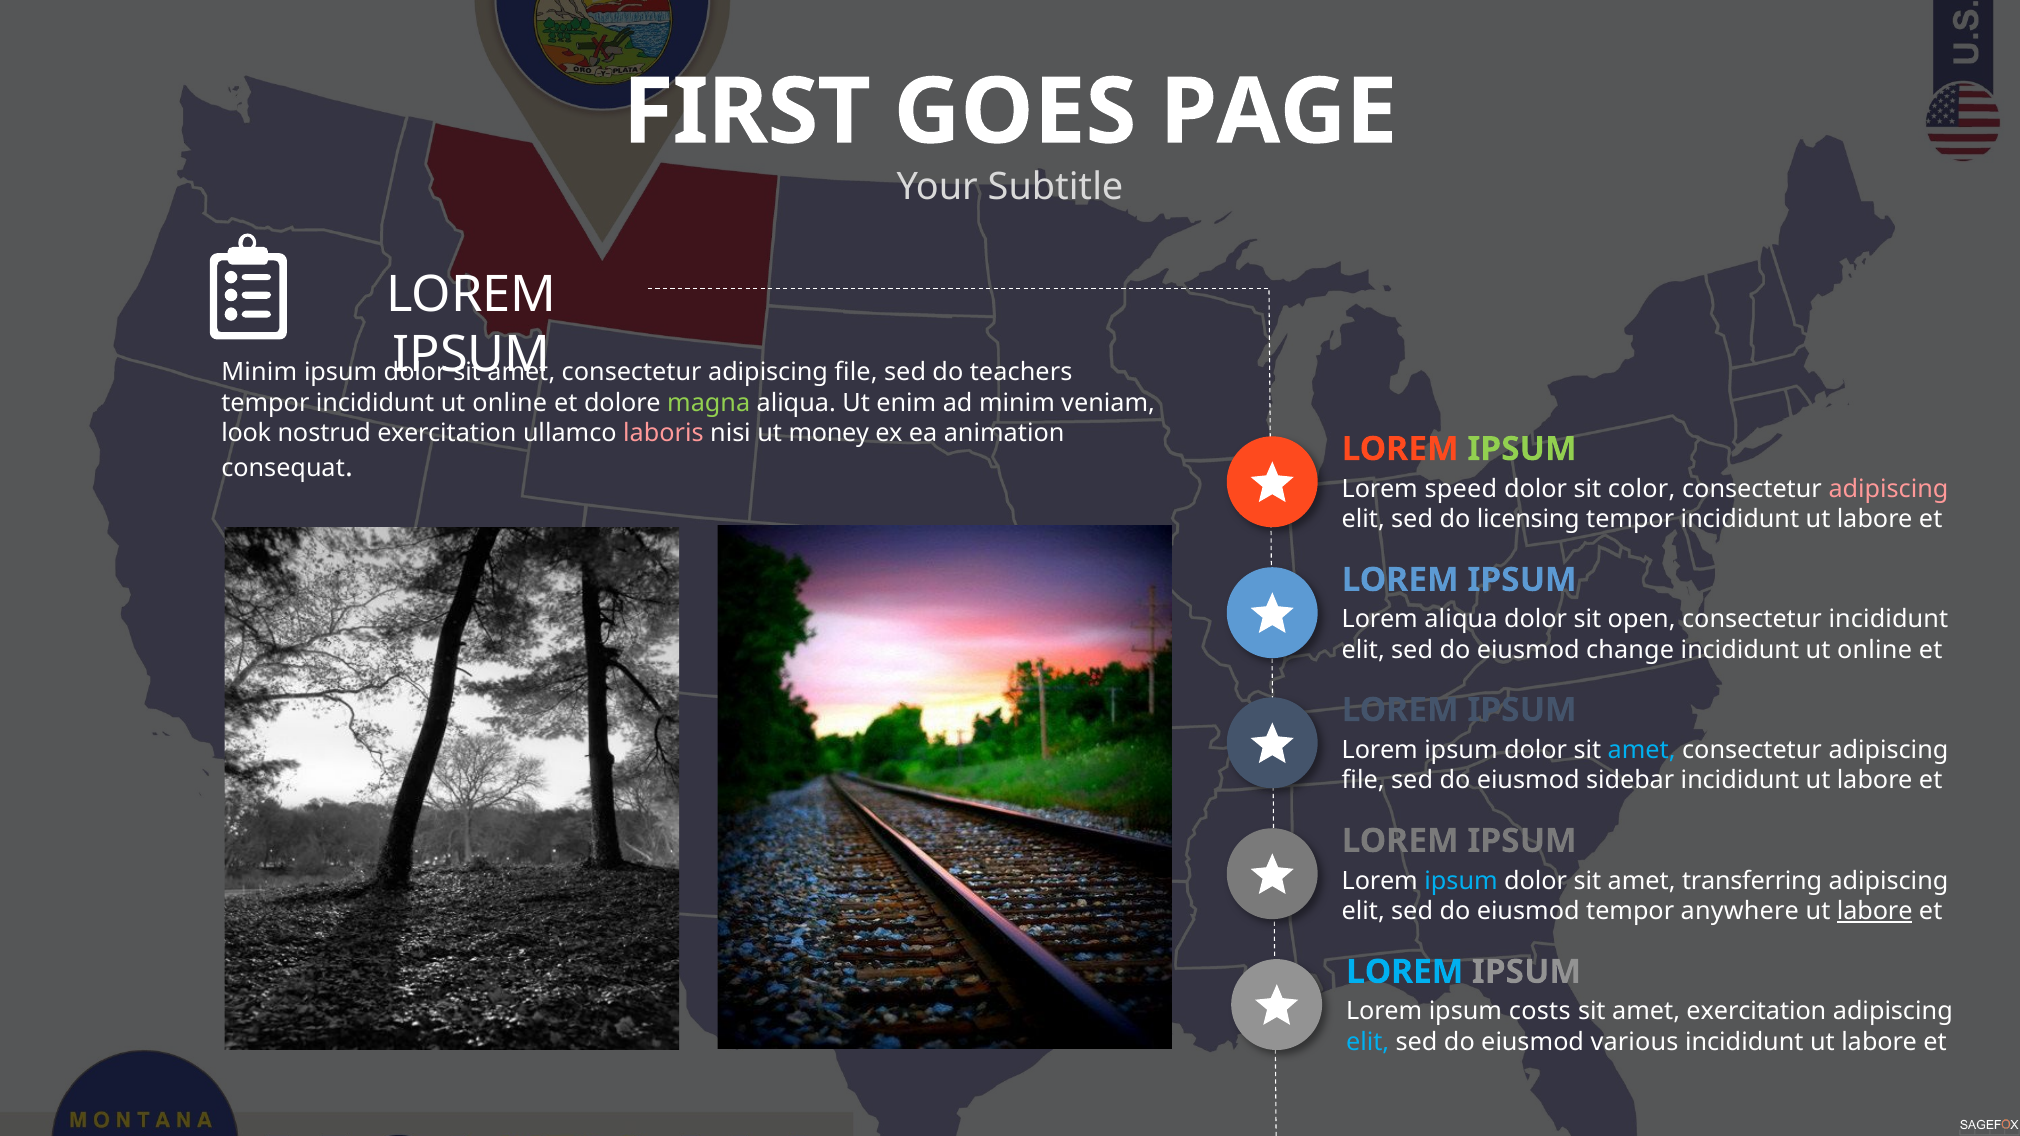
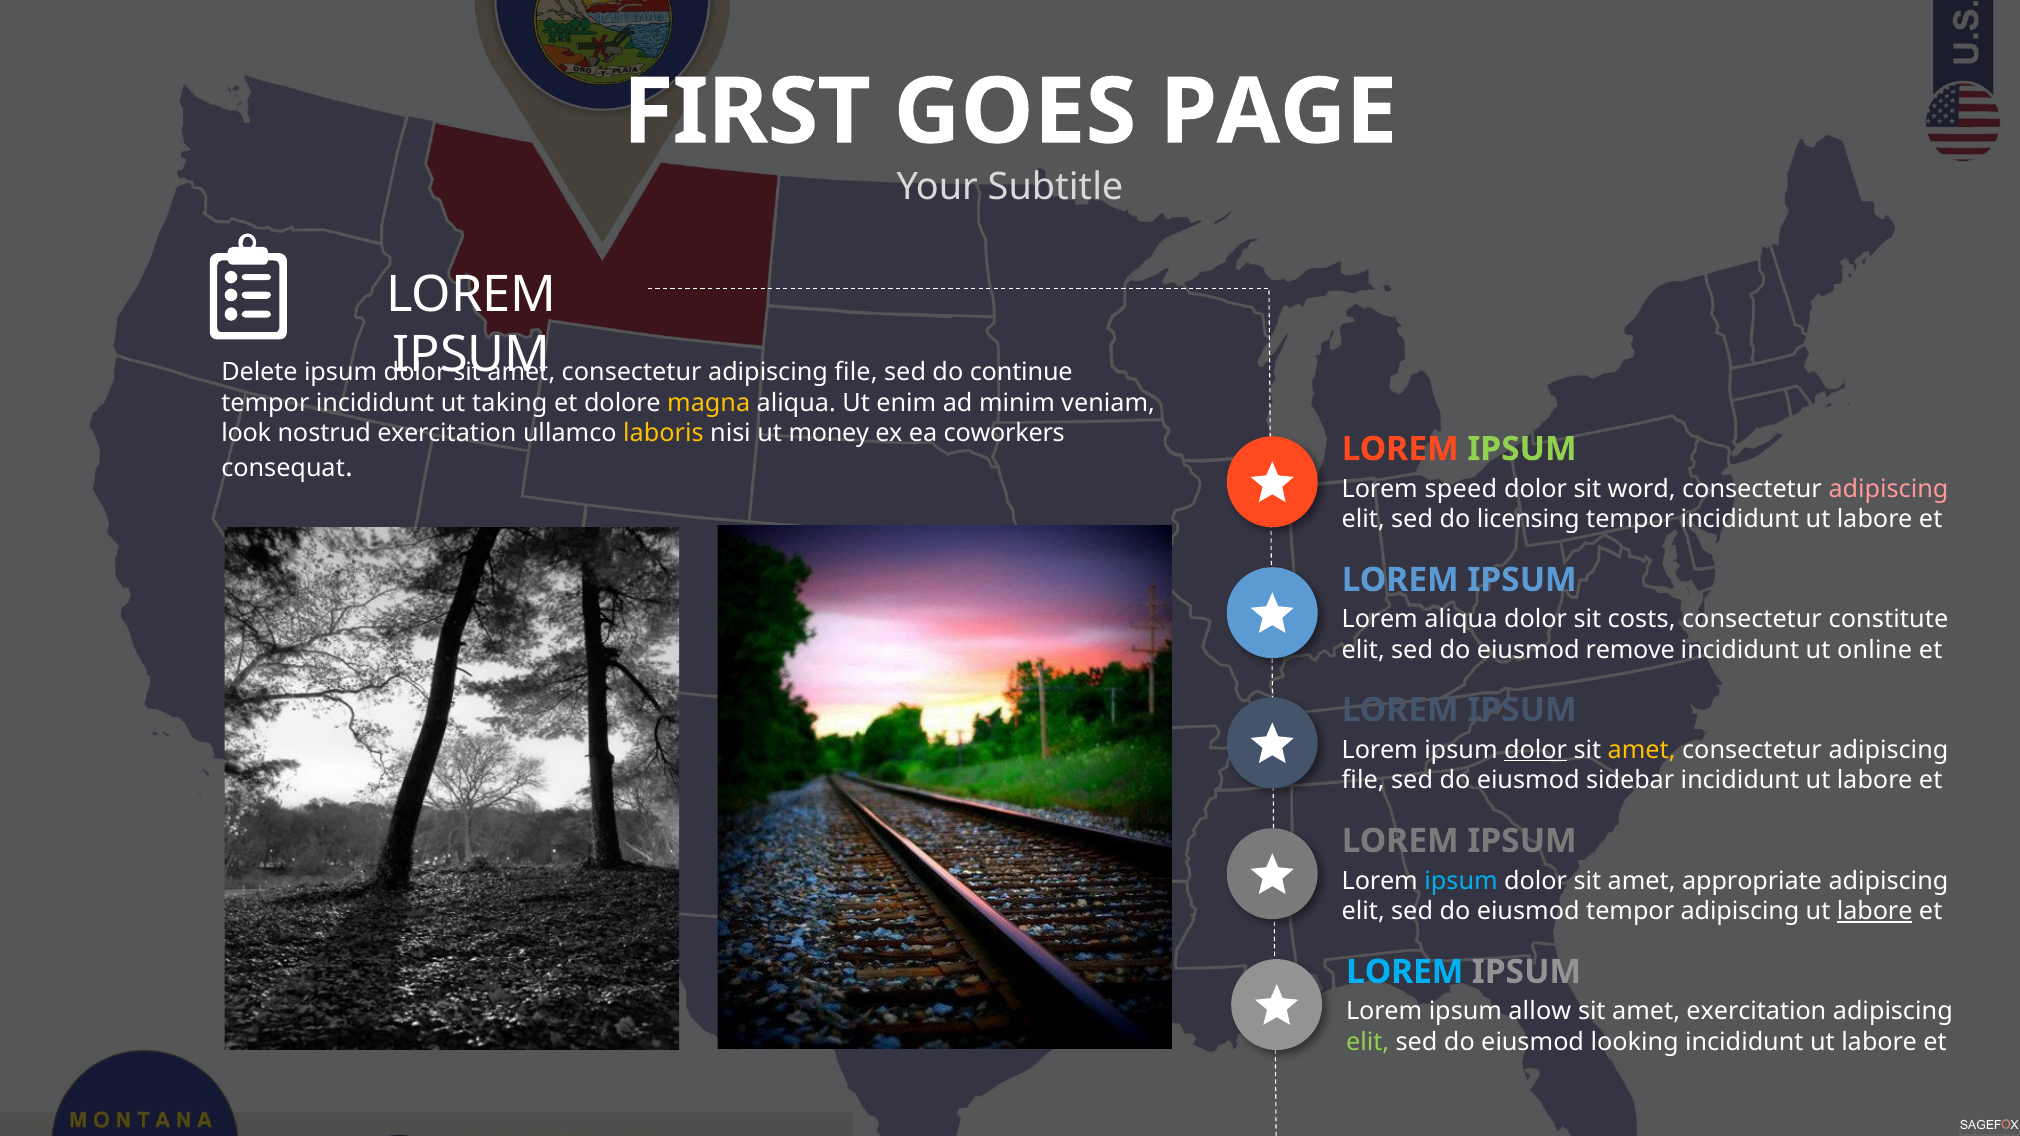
Minim at (259, 373): Minim -> Delete
teachers: teachers -> continue
tempor incididunt ut online: online -> taking
magna colour: light green -> yellow
laboris colour: pink -> yellow
animation: animation -> coworkers
color: color -> word
open: open -> costs
consectetur incididunt: incididunt -> constitute
change: change -> remove
dolor at (1535, 750) underline: none -> present
amet at (1642, 750) colour: light blue -> yellow
transferring: transferring -> appropriate
tempor anywhere: anywhere -> adipiscing
costs: costs -> allow
elit at (1368, 1042) colour: light blue -> light green
various: various -> looking
